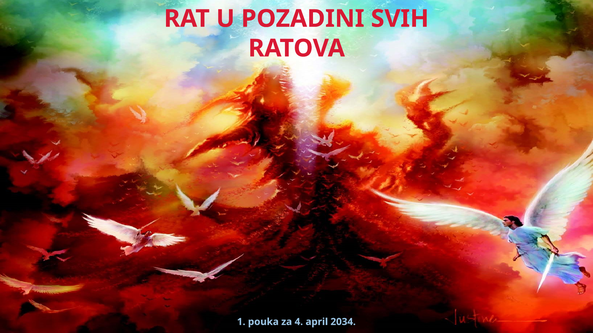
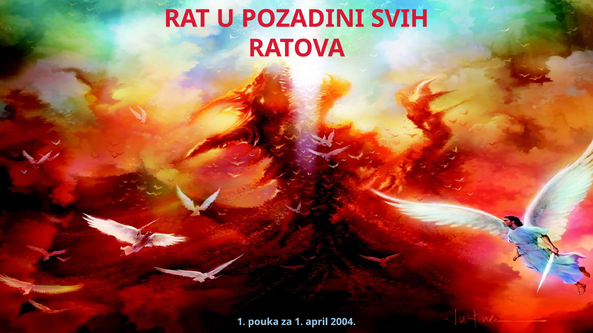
za 4: 4 -> 1
2034: 2034 -> 2004
